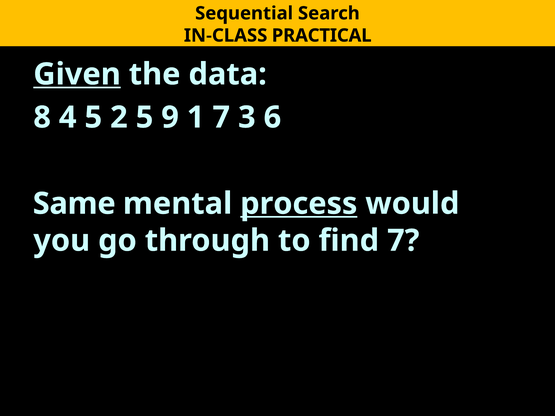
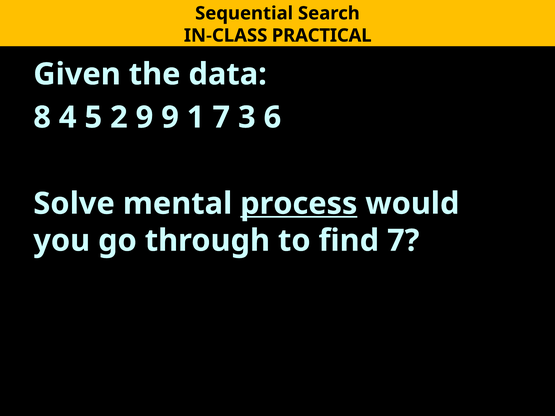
Given underline: present -> none
2 5: 5 -> 9
Same: Same -> Solve
